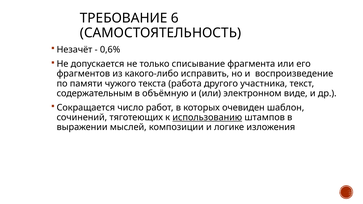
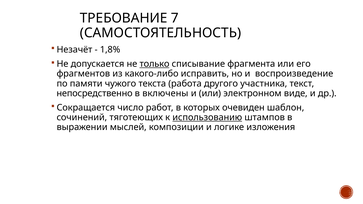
6: 6 -> 7
0,6%: 0,6% -> 1,8%
только underline: none -> present
содержательным: содержательным -> непосредственно
объёмную: объёмную -> включены
